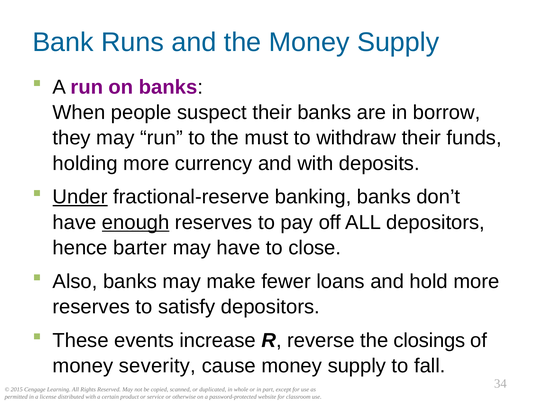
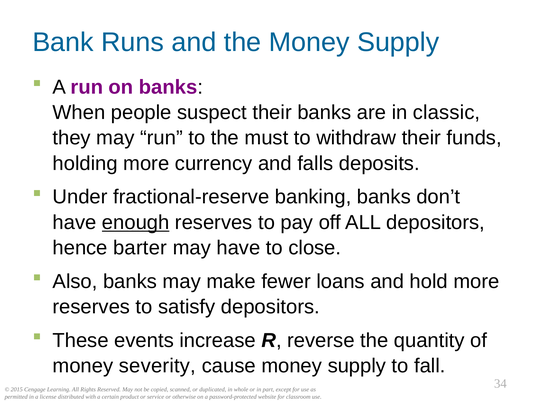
borrow: borrow -> classic
and with: with -> falls
Under underline: present -> none
closings: closings -> quantity
